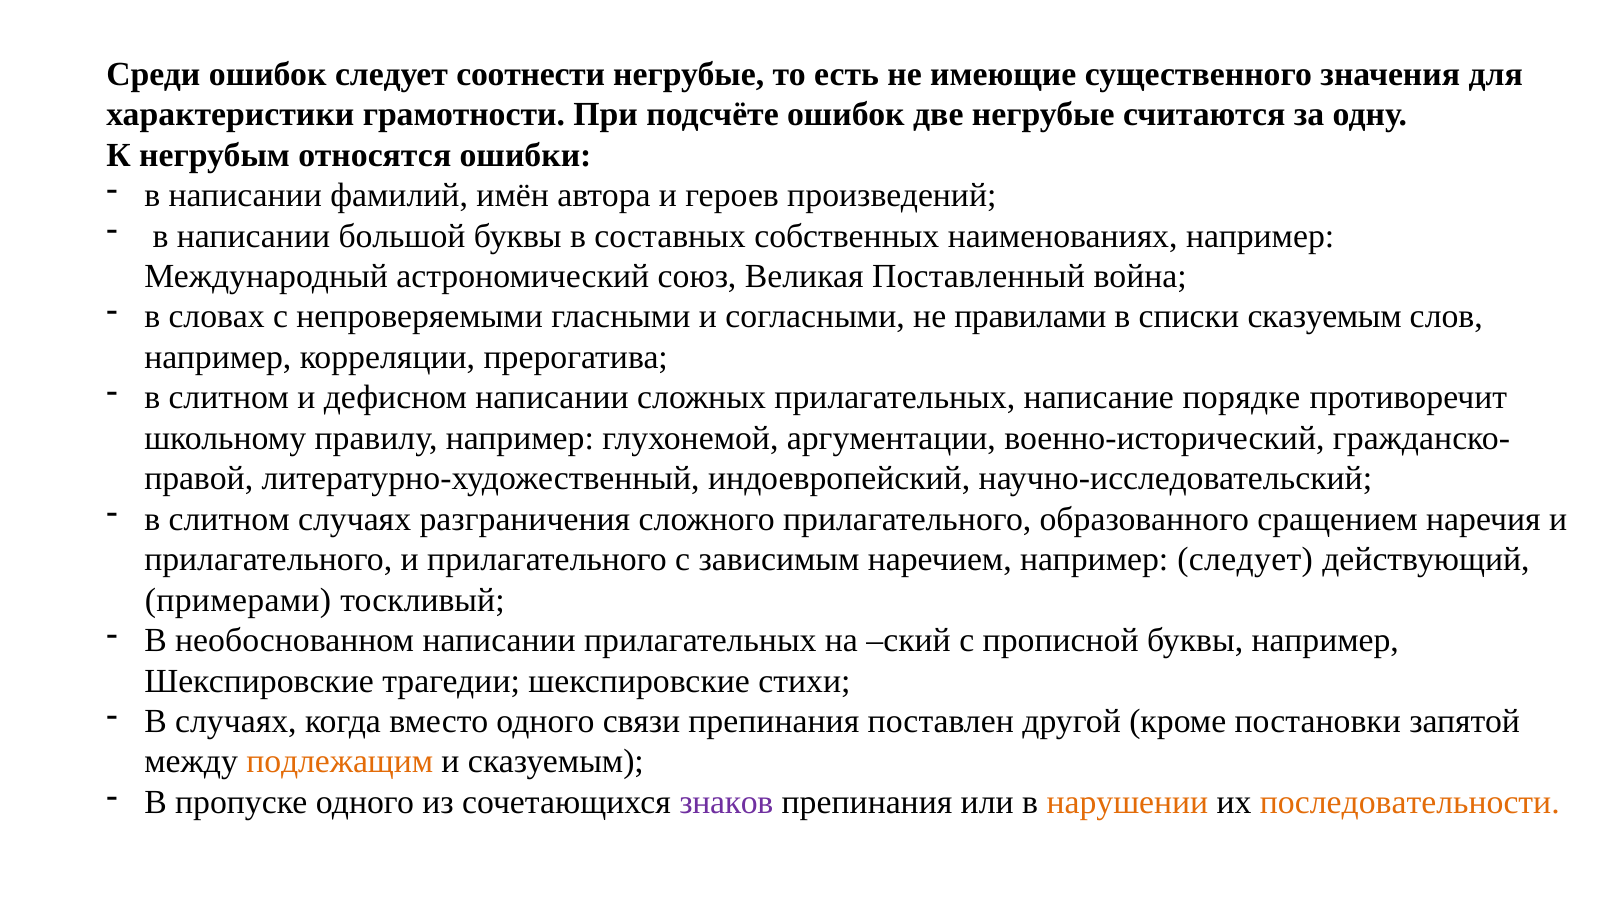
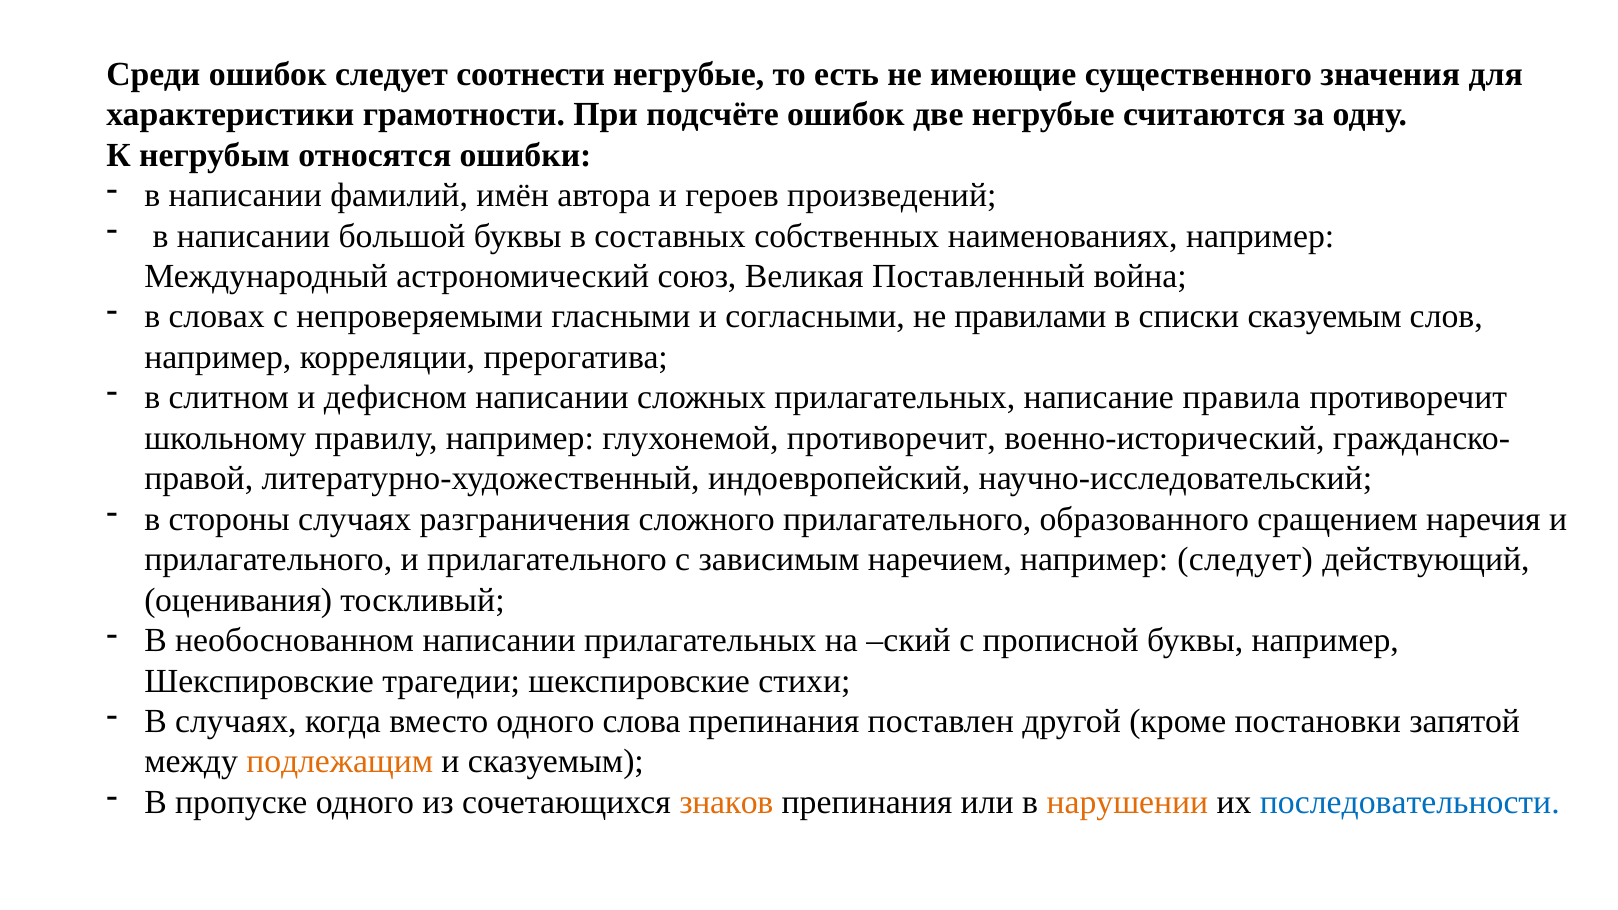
порядке: порядке -> правила
глухонемой аргументации: аргументации -> противоречит
слитном at (229, 519): слитном -> стороны
примерами: примерами -> оценивания
связи: связи -> слова
знаков colour: purple -> orange
последовательности colour: orange -> blue
